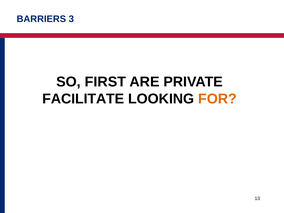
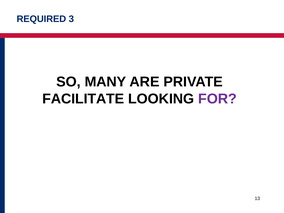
BARRIERS: BARRIERS -> REQUIRED
FIRST: FIRST -> MANY
FOR colour: orange -> purple
